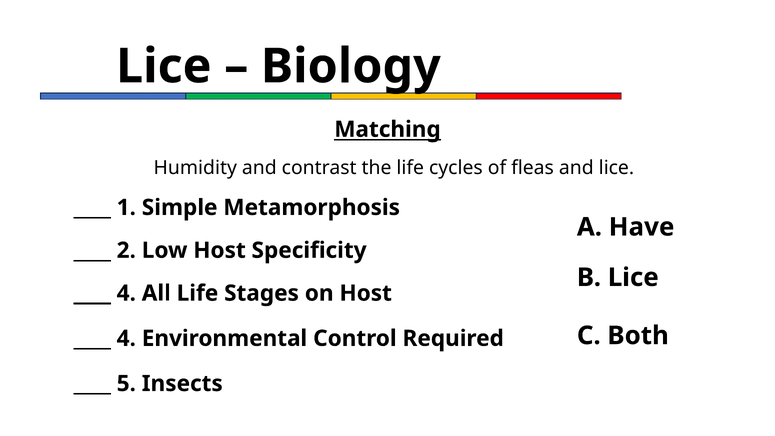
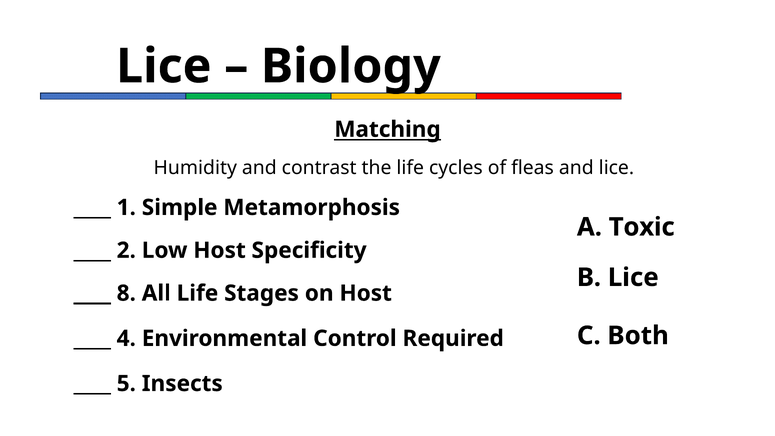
Have: Have -> Toxic
4 at (126, 293): 4 -> 8
